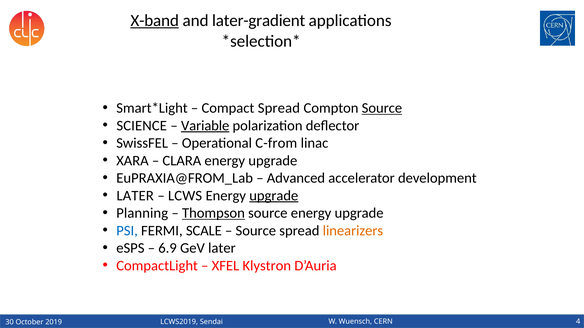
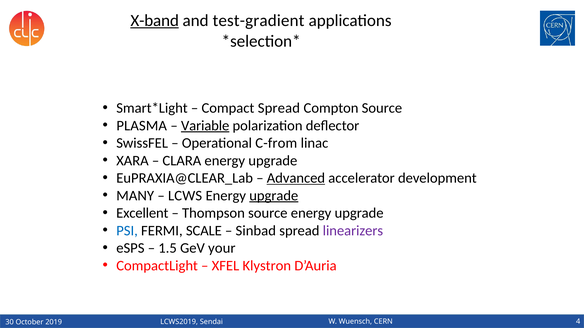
later-gradient: later-gradient -> test-gradient
Source at (382, 108) underline: present -> none
SCIENCE: SCIENCE -> PLASMA
EuPRAXIA@FROM_Lab: EuPRAXIA@FROM_Lab -> EuPRAXIA@CLEAR_Lab
Advanced underline: none -> present
LATER at (135, 196): LATER -> MANY
Planning: Planning -> Excellent
Thompson underline: present -> none
Source at (256, 231): Source -> Sinbad
linearizers colour: orange -> purple
6.9: 6.9 -> 1.5
GeV later: later -> your
